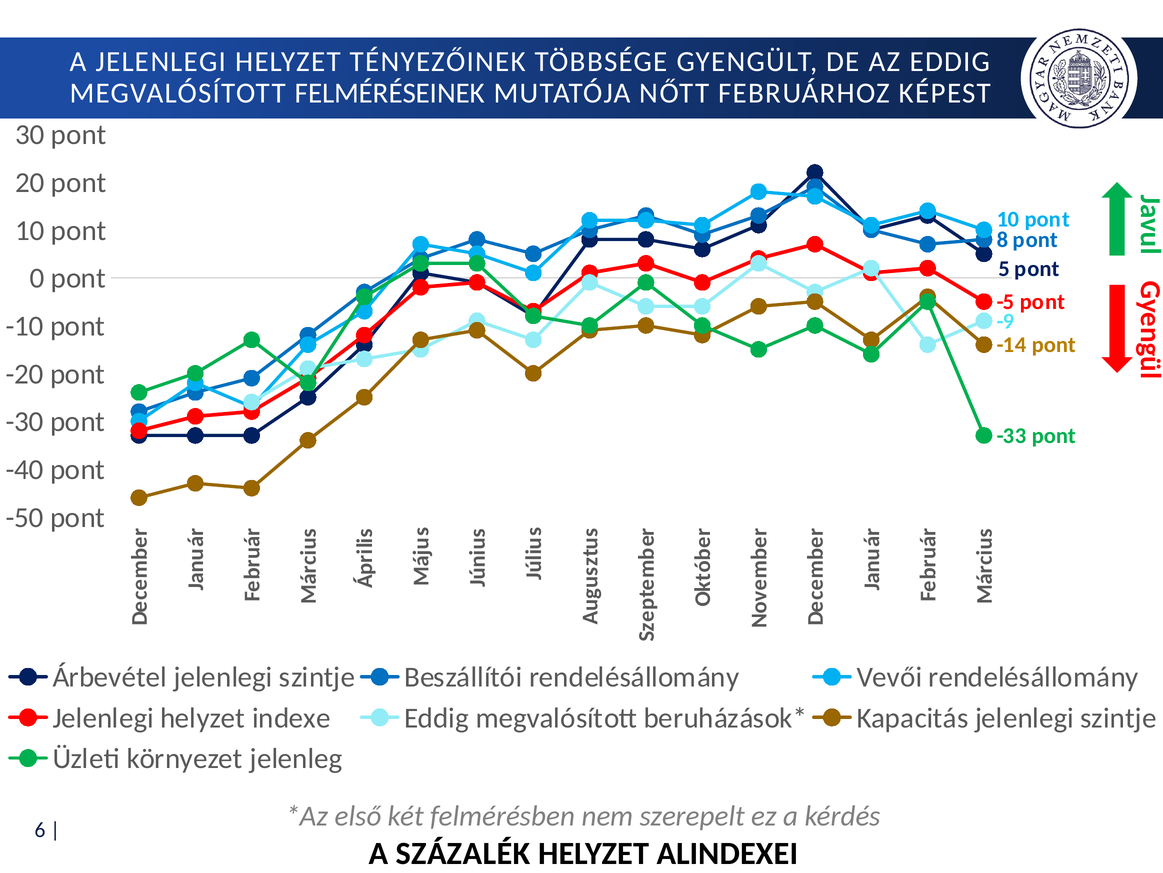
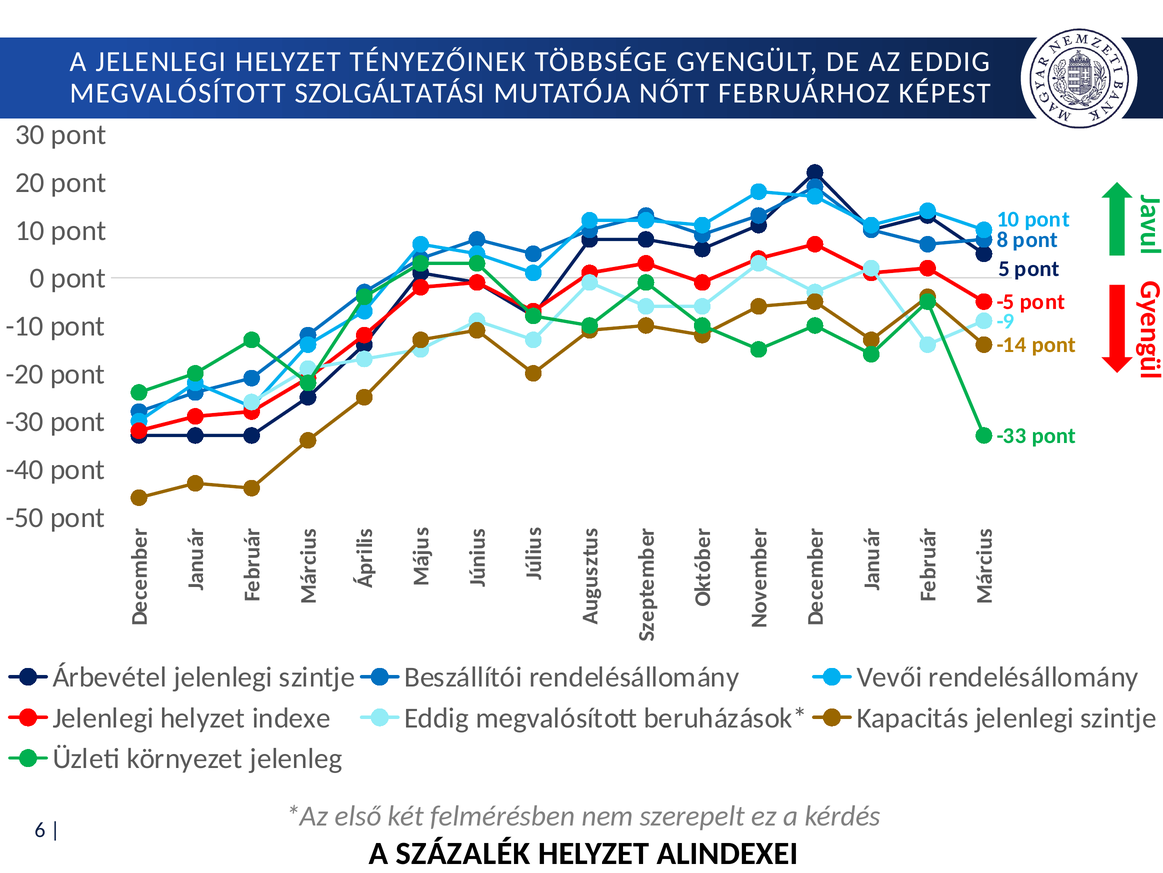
FELMÉRÉSEINEK: FELMÉRÉSEINEK -> SZOLGÁLTATÁSI
